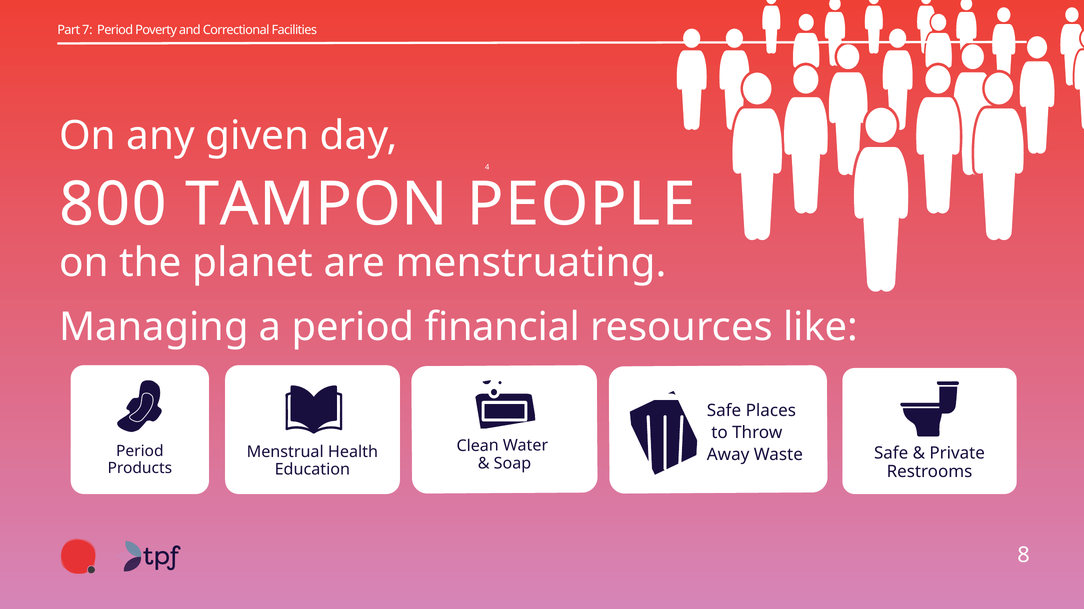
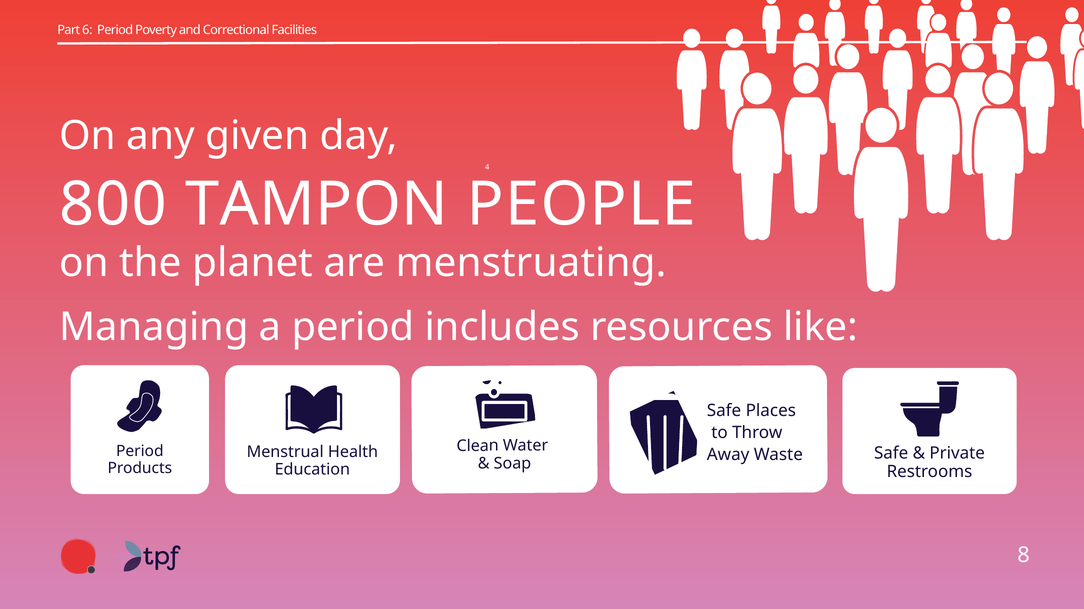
7: 7 -> 6
financial: financial -> includes
